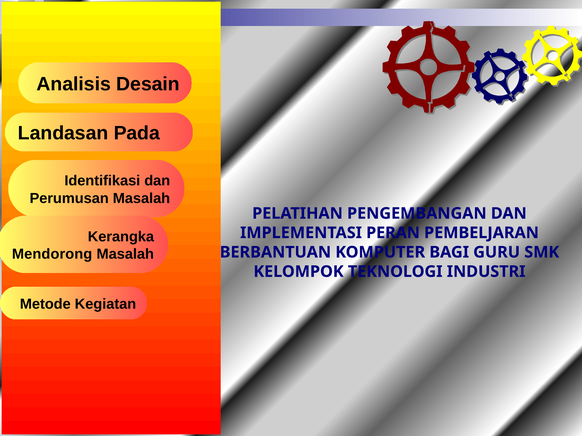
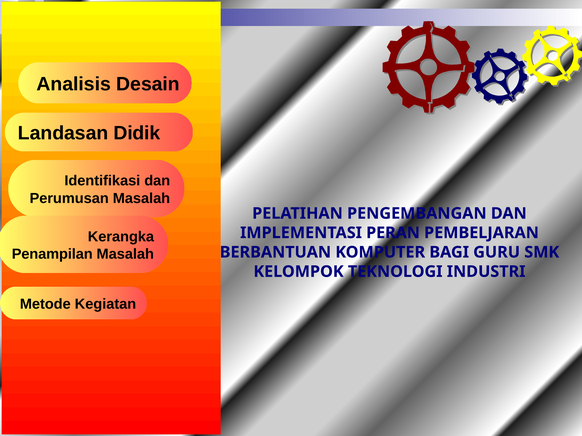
Pada: Pada -> Didik
Mendorong: Mendorong -> Penampilan
